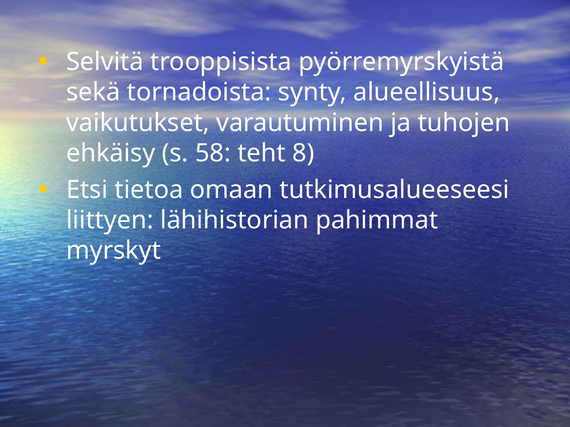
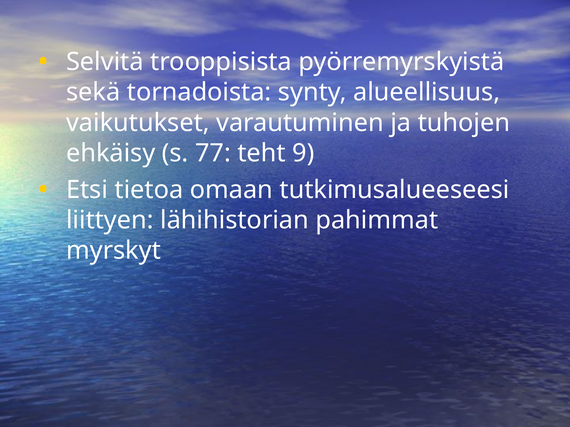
58: 58 -> 77
8: 8 -> 9
